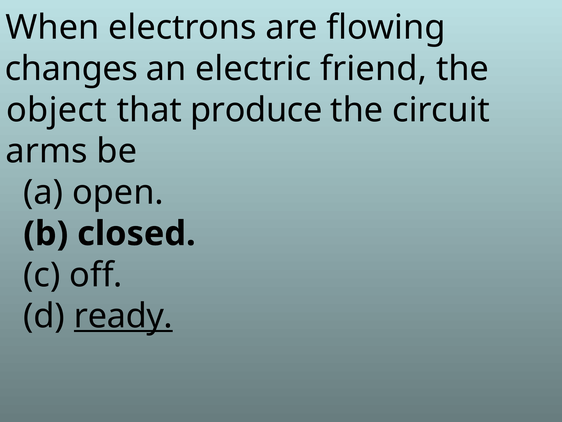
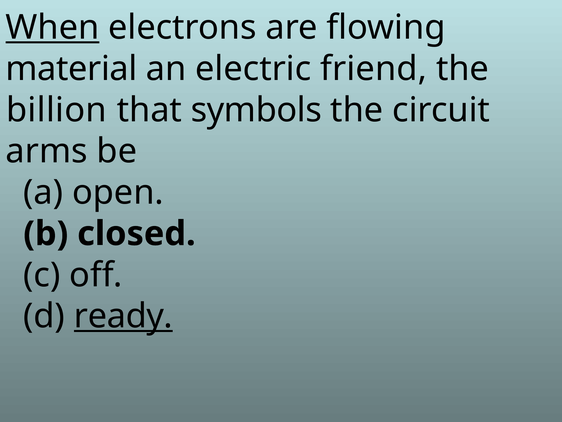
When underline: none -> present
changes: changes -> material
object: object -> billion
produce: produce -> symbols
